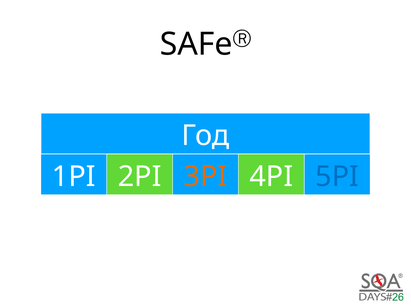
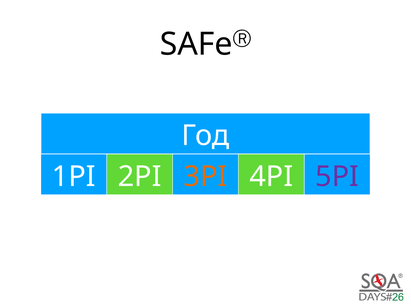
5PI colour: blue -> purple
